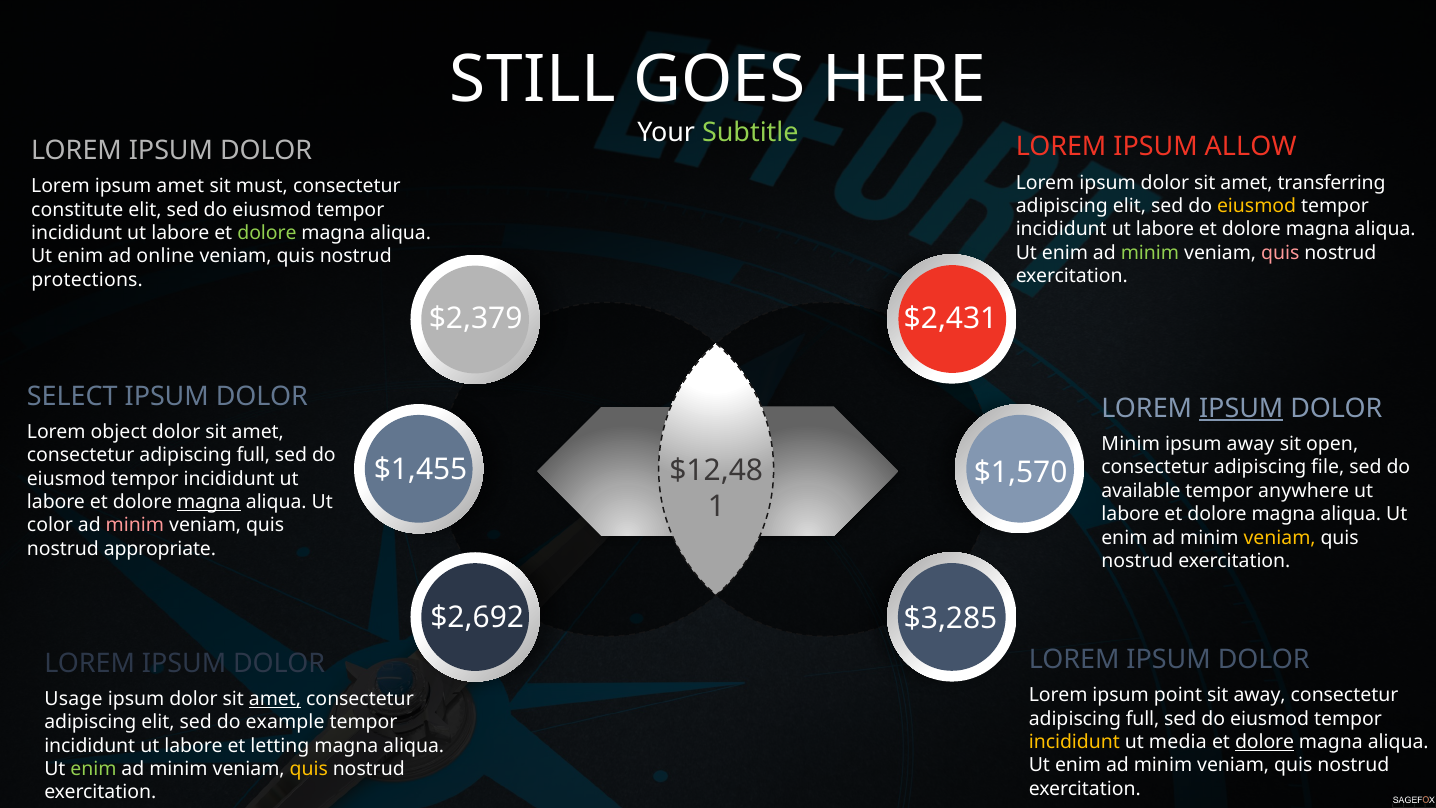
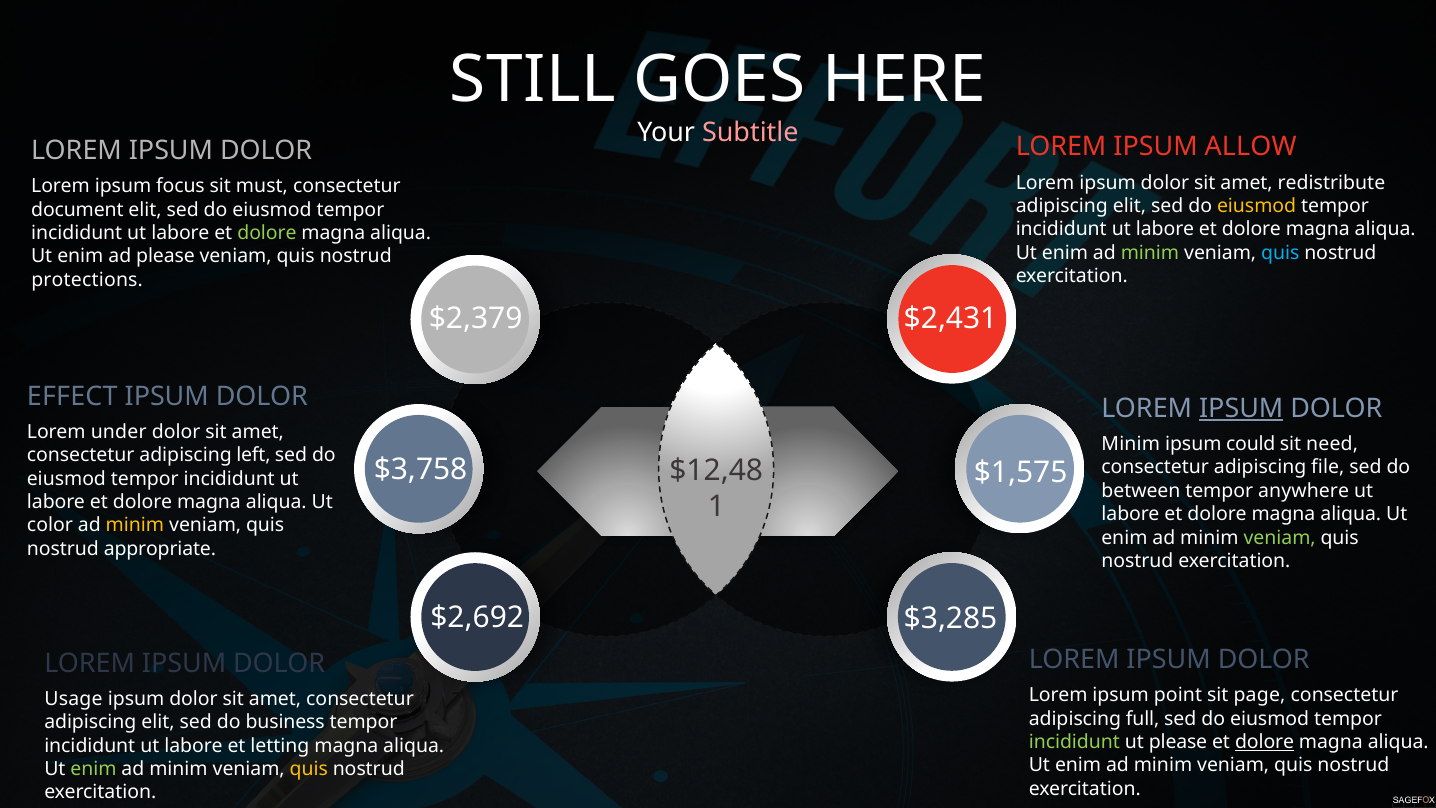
Subtitle colour: light green -> pink
transferring: transferring -> redistribute
ipsum amet: amet -> focus
constitute: constitute -> document
quis at (1280, 253) colour: pink -> light blue
ad online: online -> please
SELECT: SELECT -> EFFECT
object: object -> under
ipsum away: away -> could
open: open -> need
full at (253, 455): full -> left
$1,455: $1,455 -> $3,758
$1,570: $1,570 -> $1,575
available: available -> between
magna at (209, 502) underline: present -> none
minim at (135, 525) colour: pink -> yellow
veniam at (1280, 537) colour: yellow -> light green
sit away: away -> page
amet at (275, 699) underline: present -> none
example: example -> business
incididunt at (1074, 742) colour: yellow -> light green
ut media: media -> please
